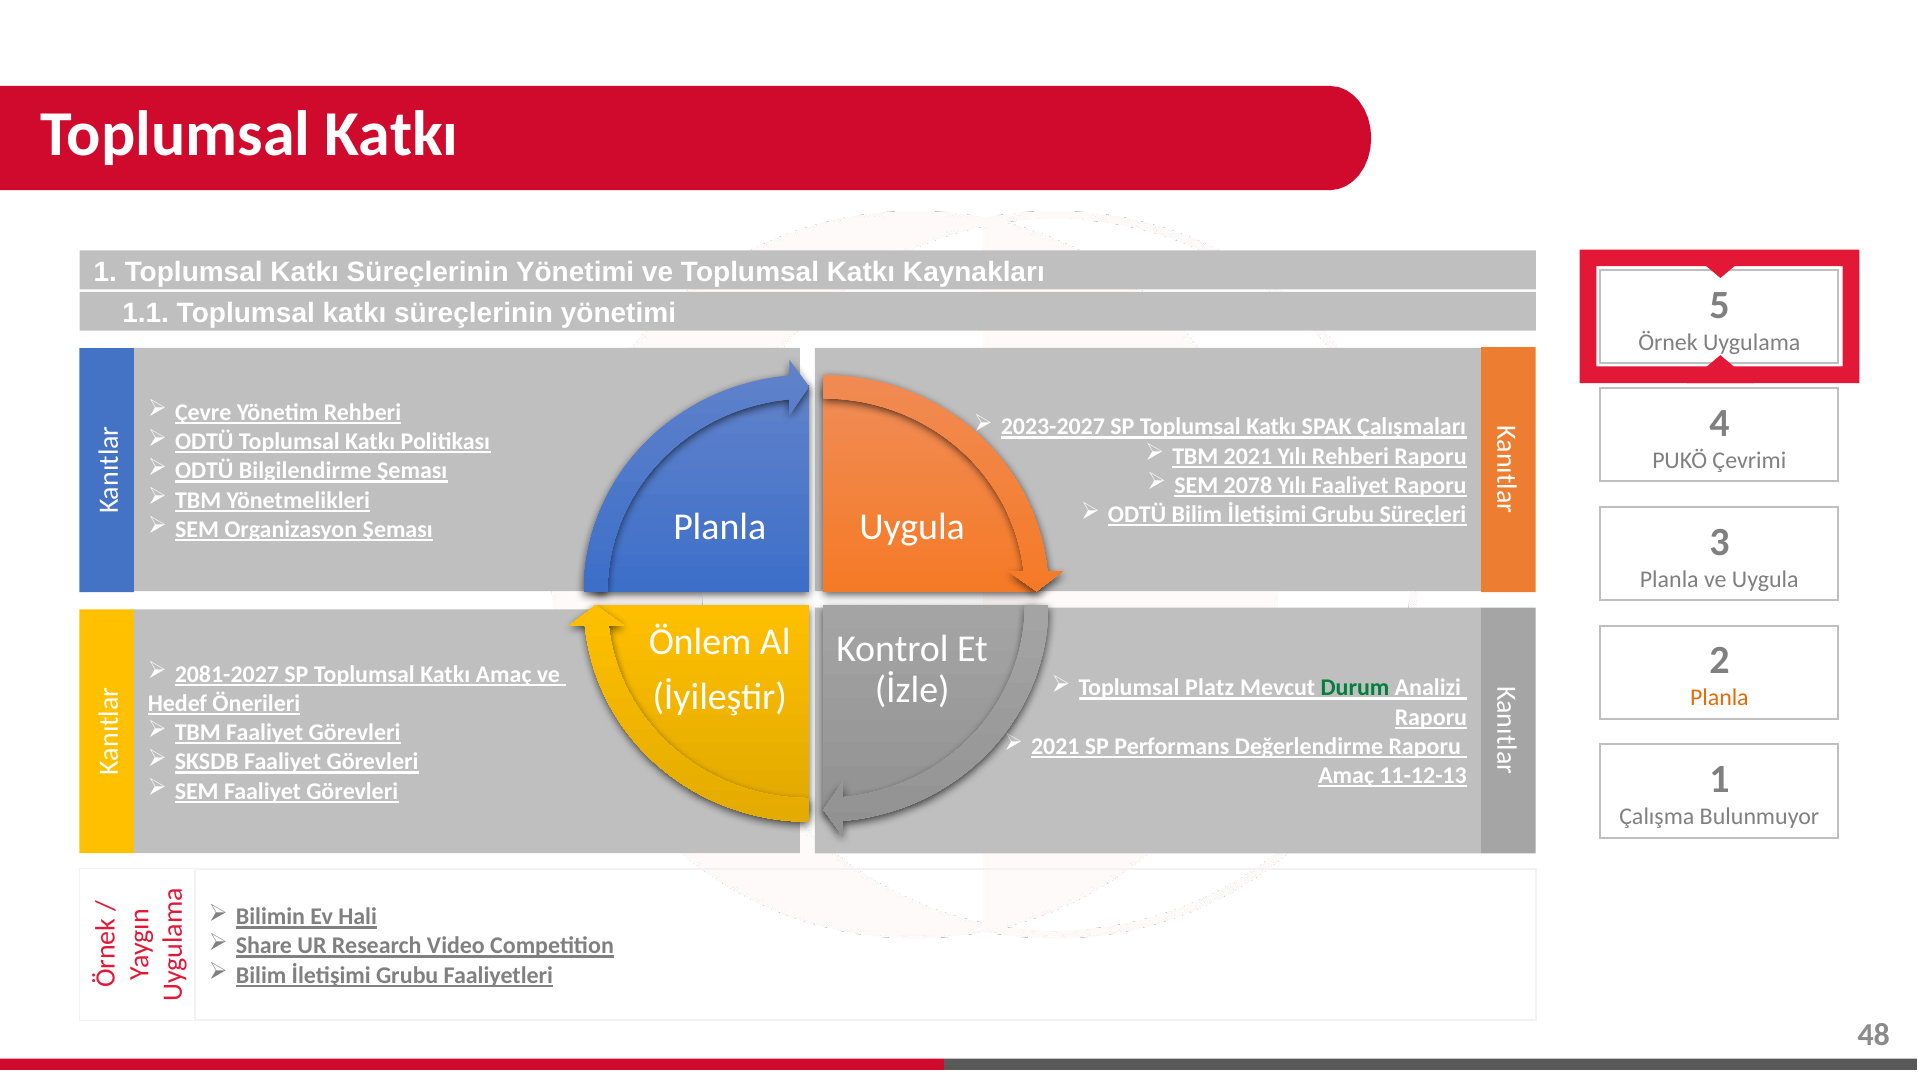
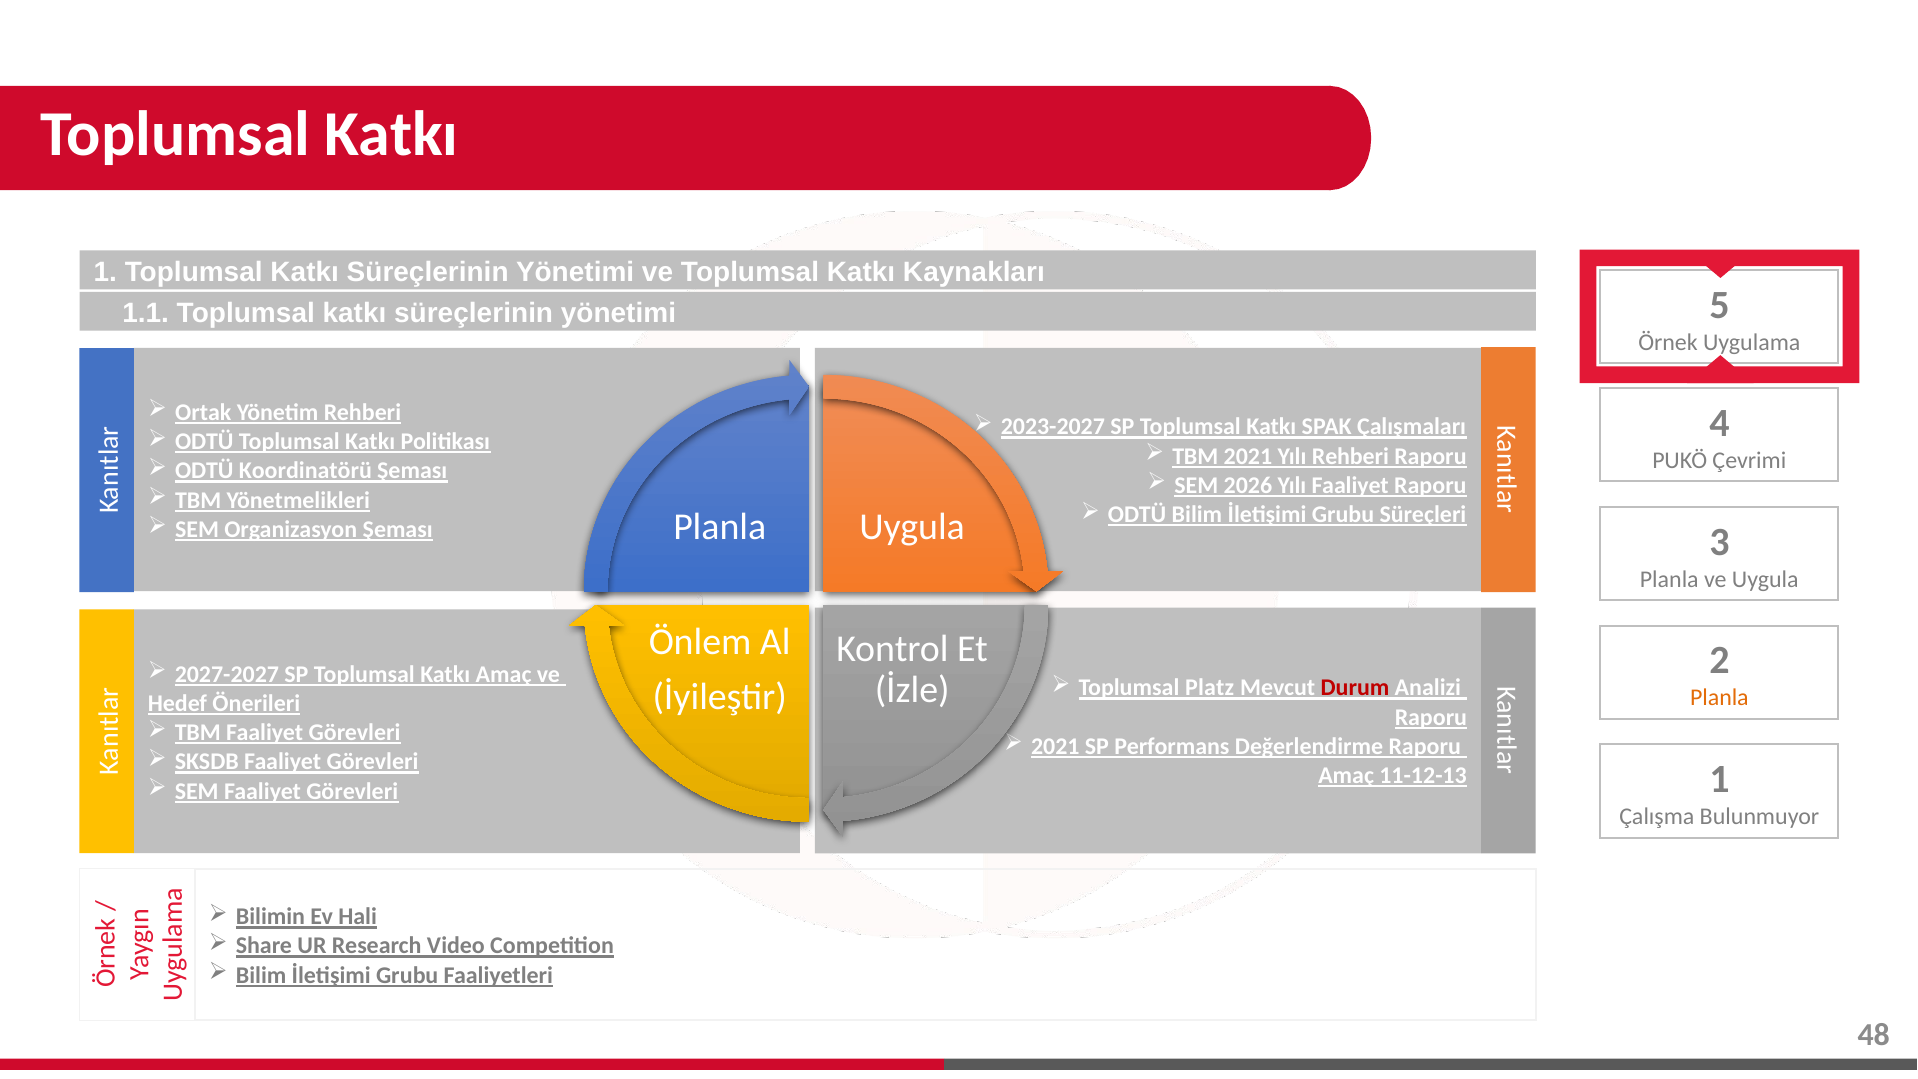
Çevre: Çevre -> Ortak
Bilgilendirme: Bilgilendirme -> Koordinatörü
2078: 2078 -> 2026
2081-2027: 2081-2027 -> 2027-2027
Durum colour: green -> red
